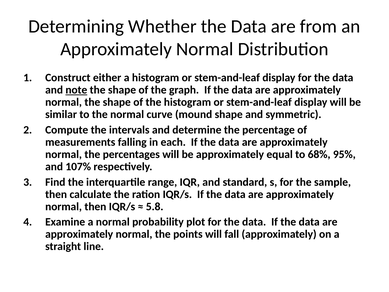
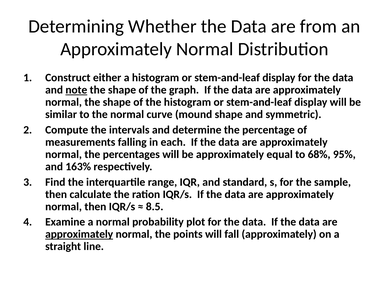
107%: 107% -> 163%
5.8: 5.8 -> 8.5
approximately at (79, 234) underline: none -> present
